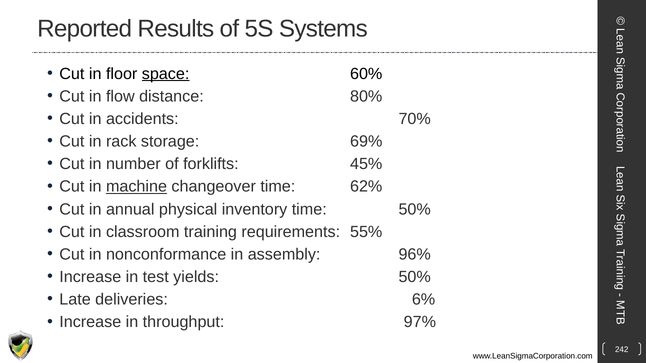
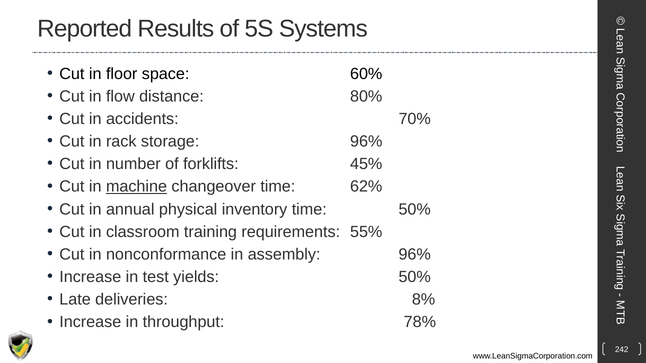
space underline: present -> none
storage 69%: 69% -> 96%
6%: 6% -> 8%
97%: 97% -> 78%
